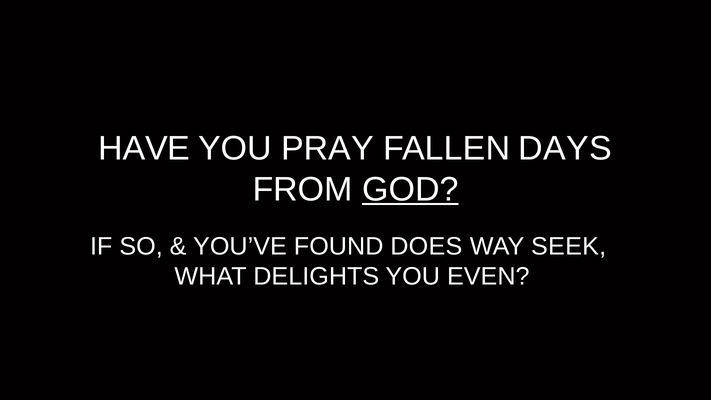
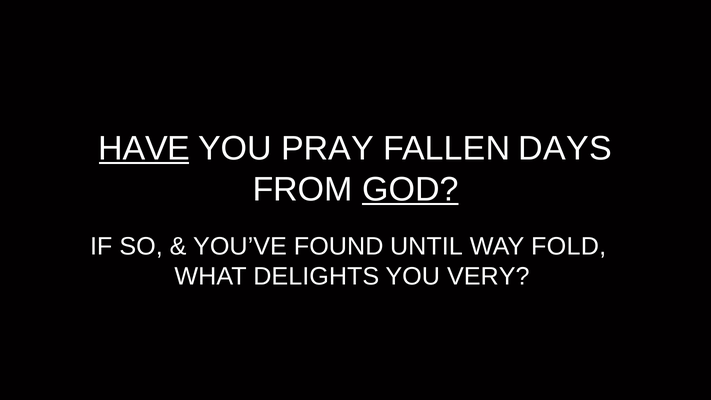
HAVE underline: none -> present
DOES: DOES -> UNTIL
SEEK: SEEK -> FOLD
EVEN: EVEN -> VERY
